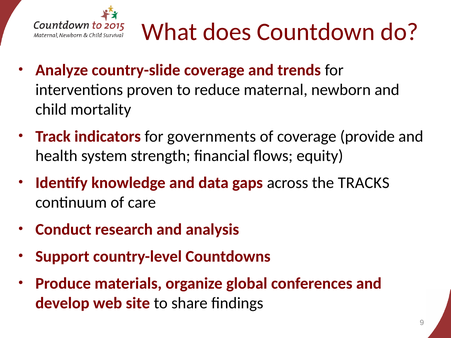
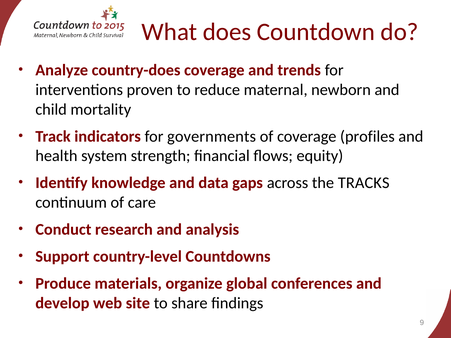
country-slide: country-slide -> country-does
provide: provide -> profiles
